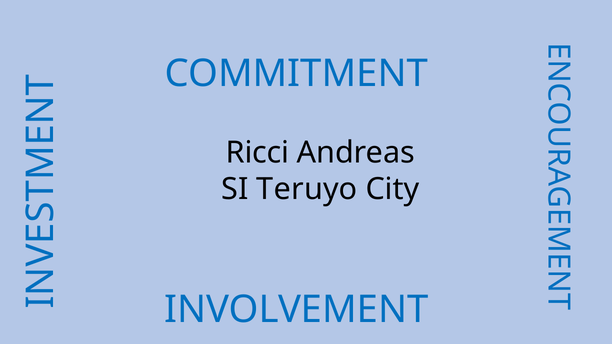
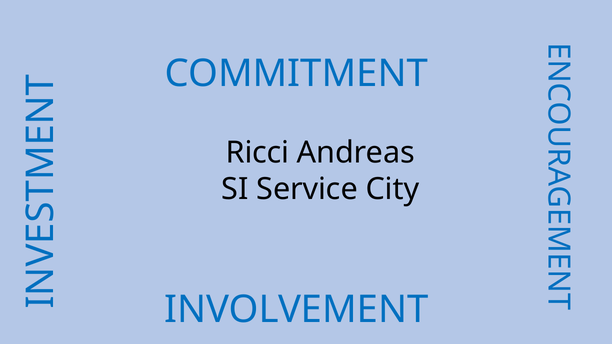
Teruyo: Teruyo -> Service
